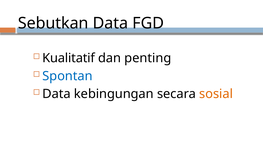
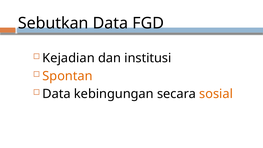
Kualitatif: Kualitatif -> Kejadian
penting: penting -> institusi
Spontan colour: blue -> orange
